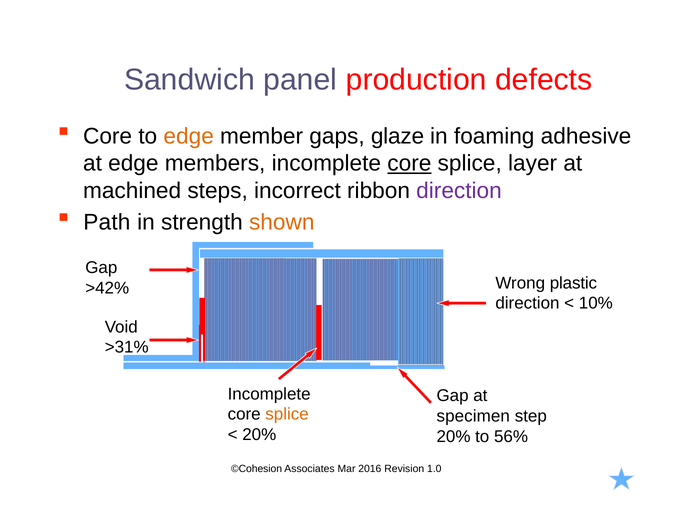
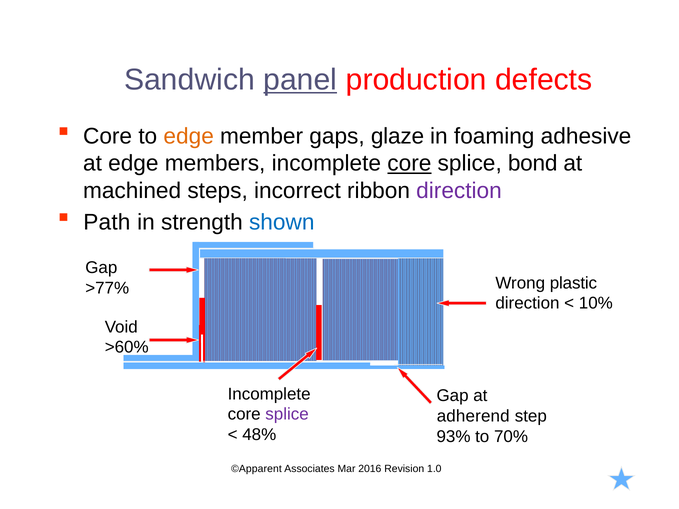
panel underline: none -> present
layer: layer -> bond
shown colour: orange -> blue
>42%: >42% -> >77%
>31%: >31% -> >60%
splice at (287, 415) colour: orange -> purple
specimen: specimen -> adherend
20% at (259, 435): 20% -> 48%
20% at (454, 437): 20% -> 93%
56%: 56% -> 70%
©Cohesion: ©Cohesion -> ©Apparent
